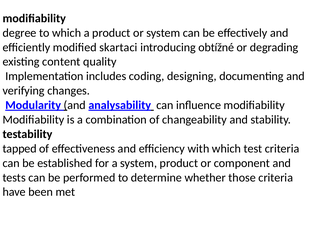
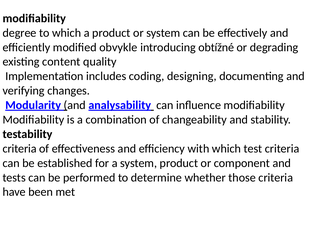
skartaci: skartaci -> obvykle
tapped at (20, 148): tapped -> criteria
